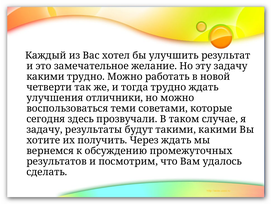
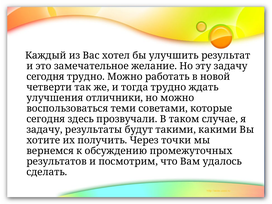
какими at (46, 77): какими -> сегодня
Через ждать: ждать -> точки
